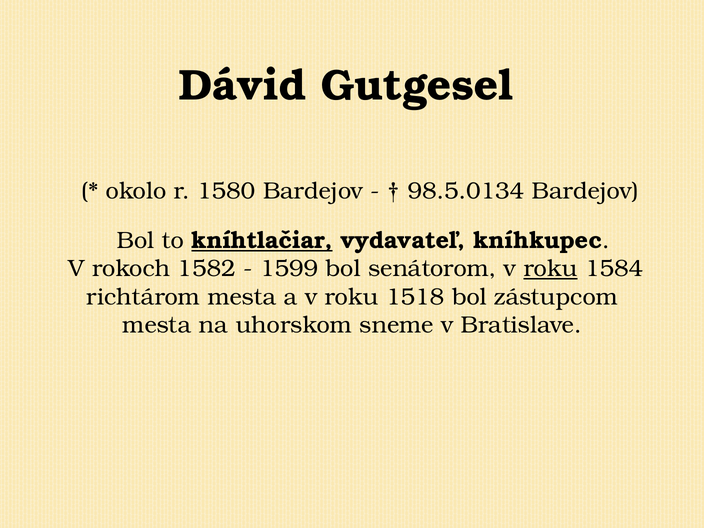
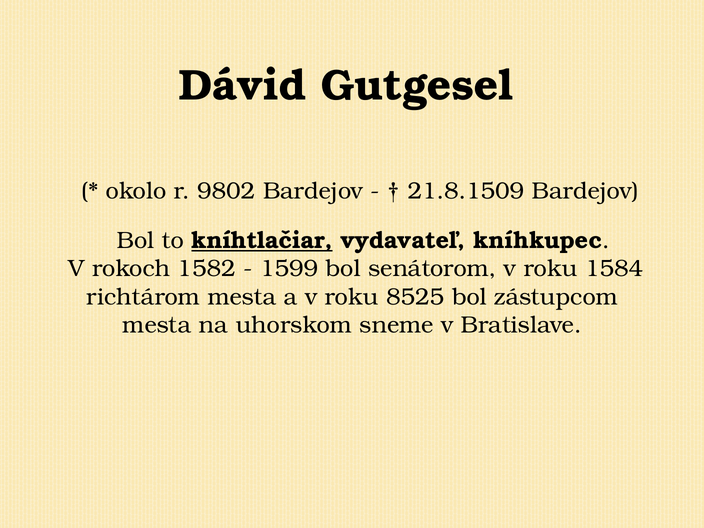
1580: 1580 -> 9802
98.5.0134: 98.5.0134 -> 21.8.1509
roku at (551, 269) underline: present -> none
1518: 1518 -> 8525
